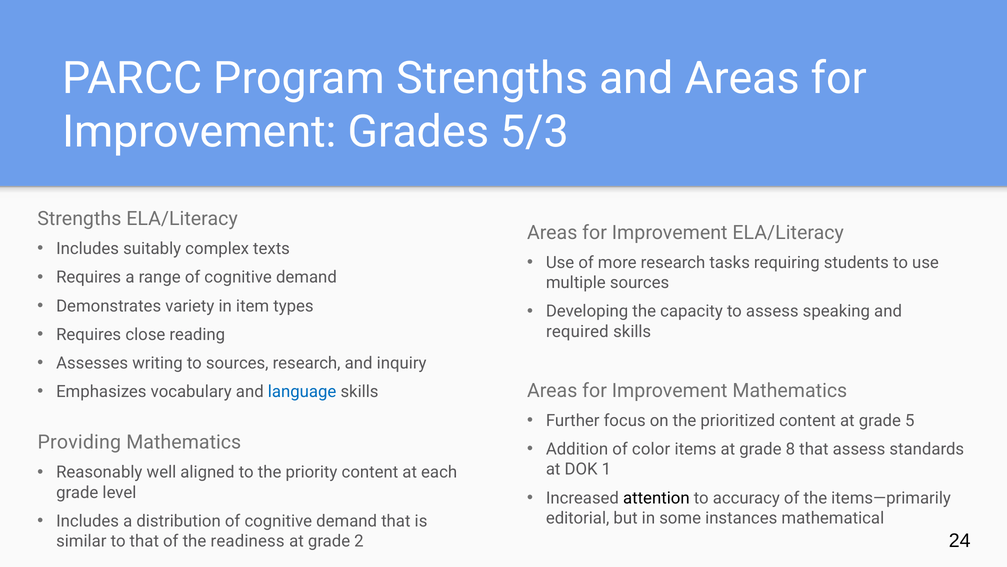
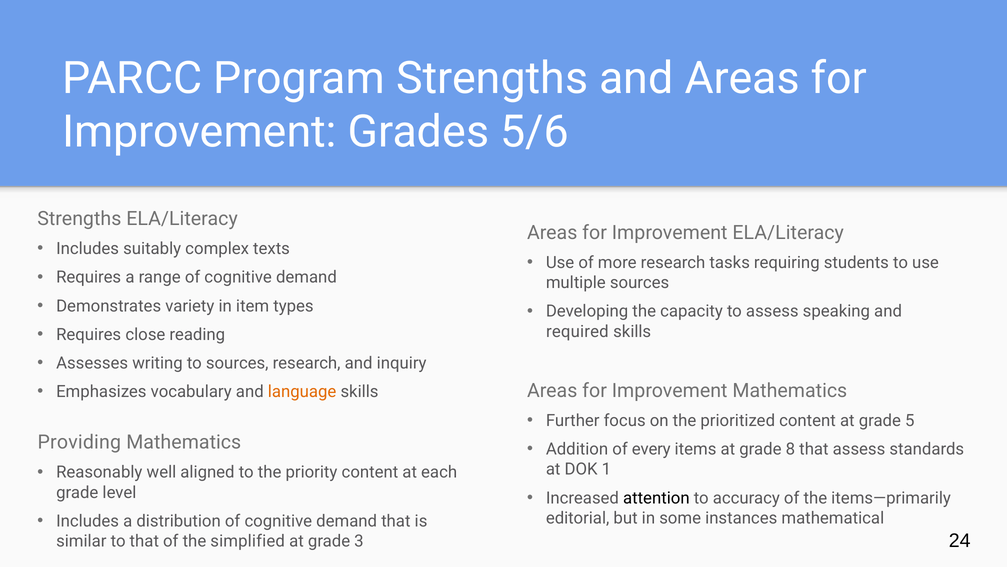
5/3: 5/3 -> 5/6
language colour: blue -> orange
color: color -> every
readiness: readiness -> simplified
2: 2 -> 3
